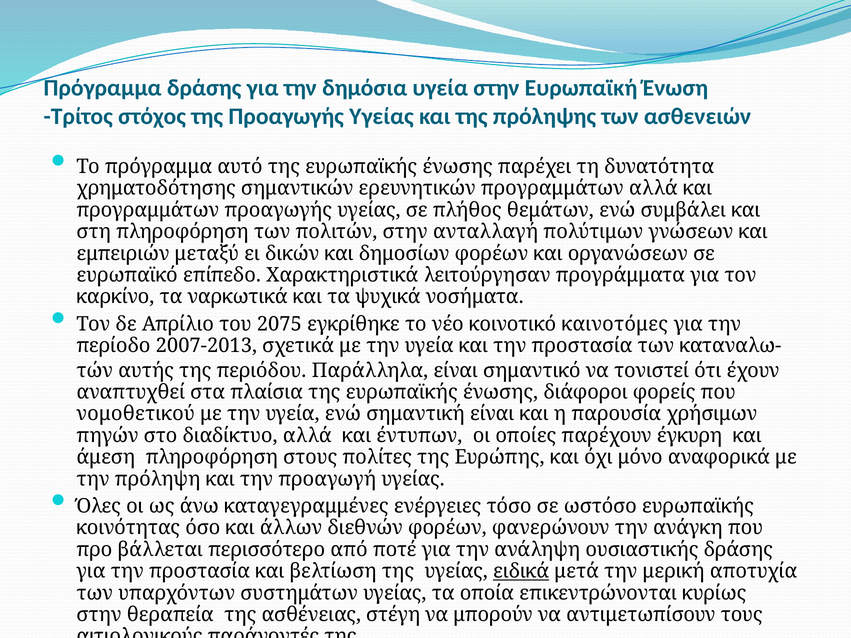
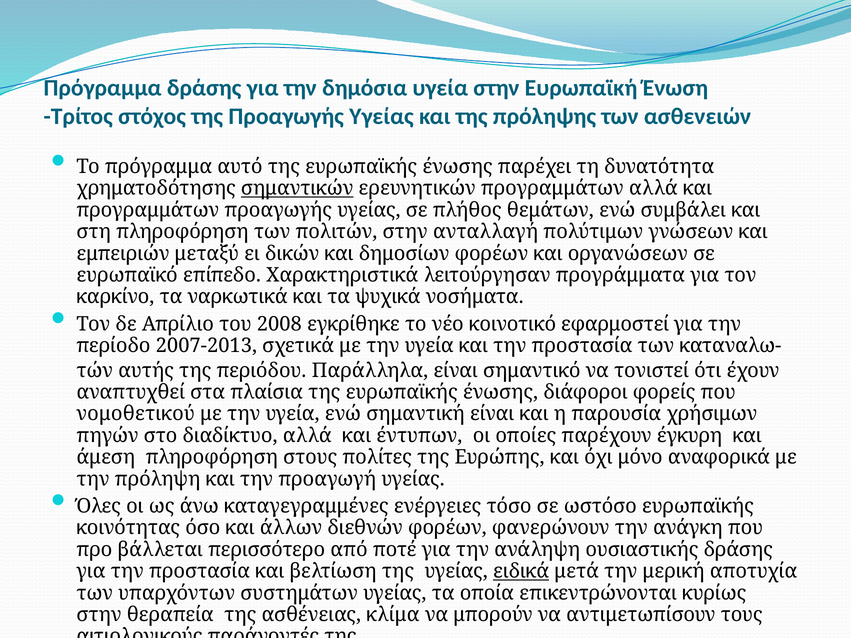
σημαντικών underline: none -> present
2075: 2075 -> 2008
καινοτόμες: καινοτόμες -> εφαρμοστεί
στέγη: στέγη -> κλίμα
